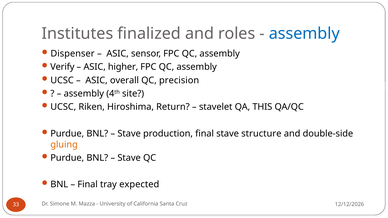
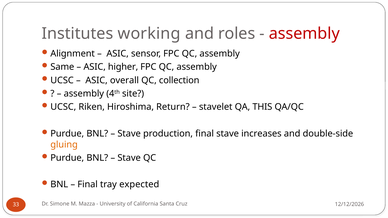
finalized: finalized -> working
assembly at (304, 34) colour: blue -> red
Dispenser: Dispenser -> Alignment
Verify: Verify -> Same
precision: precision -> collection
structure: structure -> increases
